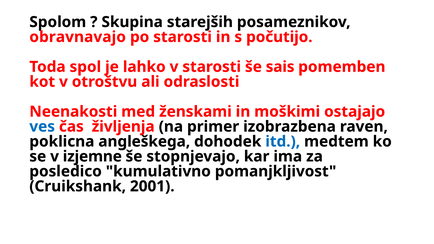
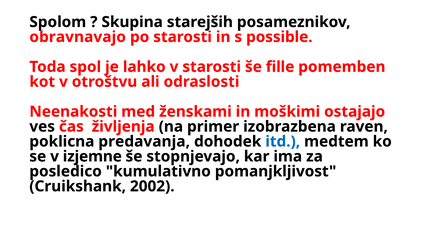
počutijo: počutijo -> possible
sais: sais -> fille
ves colour: blue -> black
angleškega: angleškega -> predavanja
2001: 2001 -> 2002
